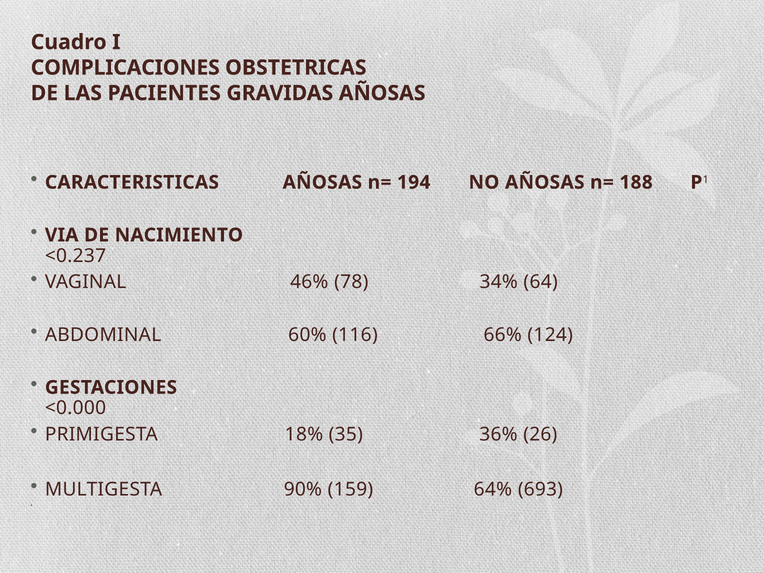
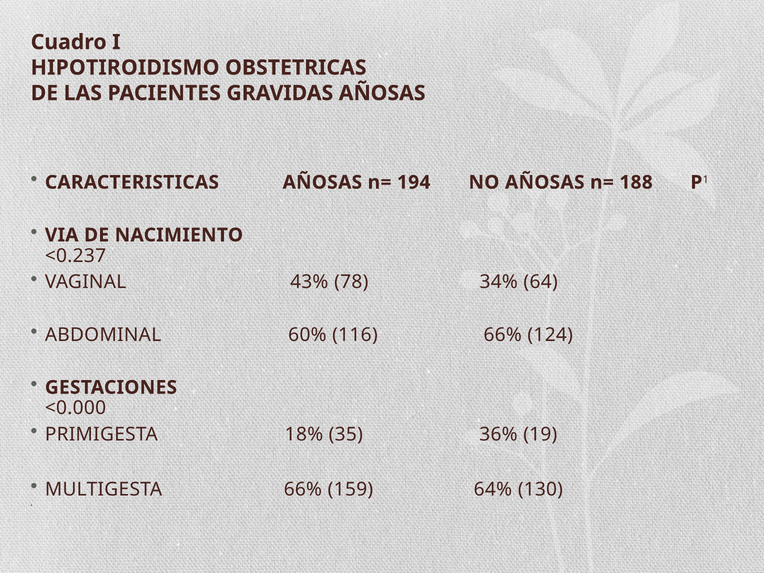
COMPLICACIONES: COMPLICACIONES -> HIPOTIROIDISMO
46%: 46% -> 43%
26: 26 -> 19
MULTIGESTA 90%: 90% -> 66%
693: 693 -> 130
